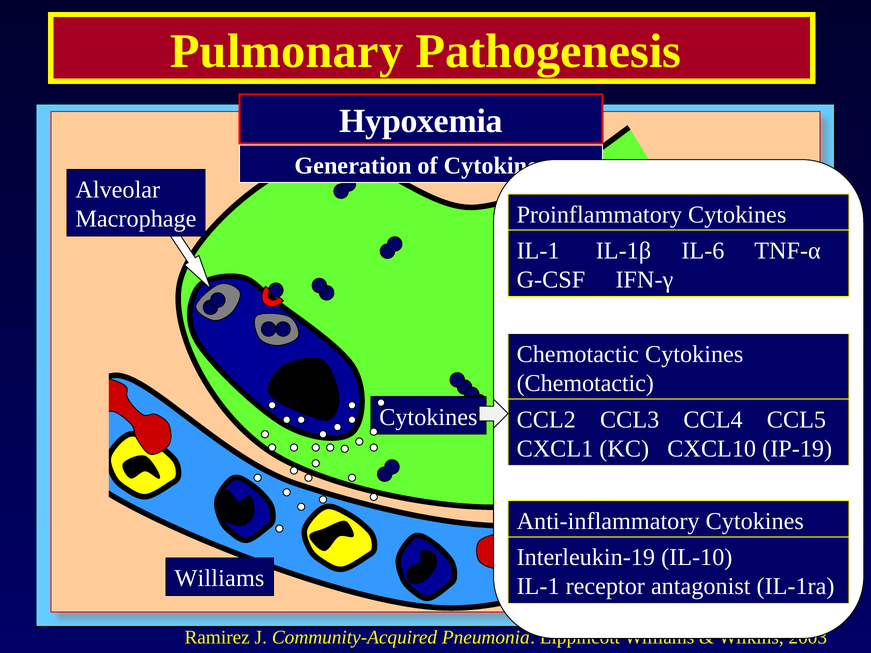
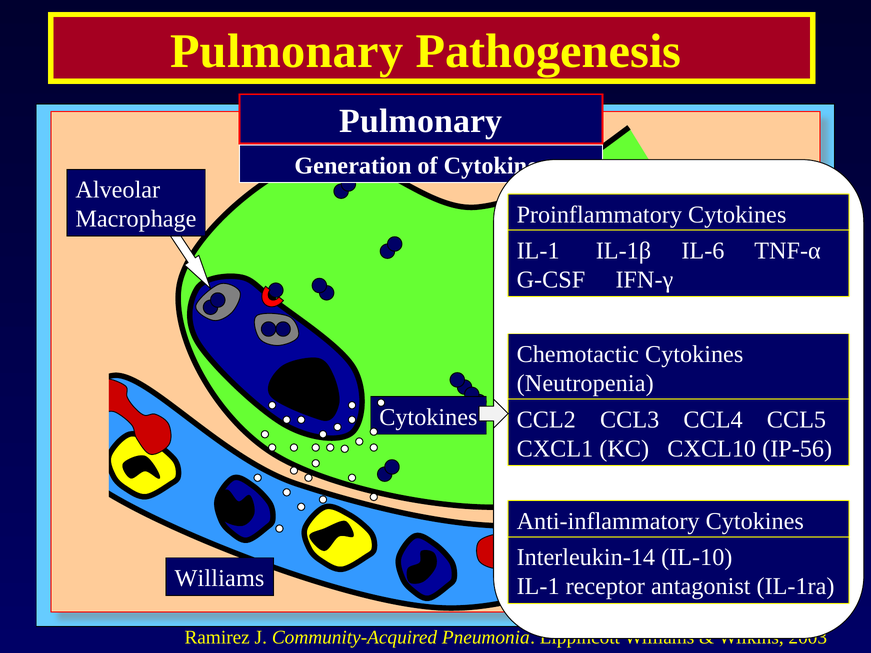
Hypoxemia at (421, 121): Hypoxemia -> Pulmonary
Chemotactic at (585, 383): Chemotactic -> Neutropenia
IP-19: IP-19 -> IP-56
Interleukin-19: Interleukin-19 -> Interleukin-14
